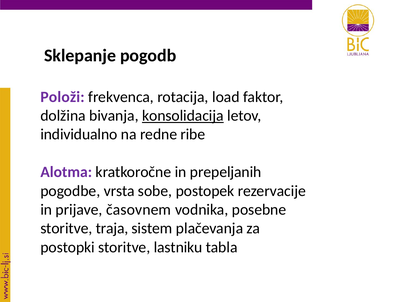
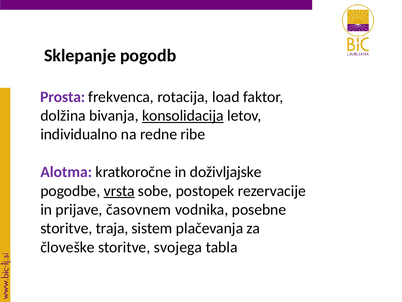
Položi: Položi -> Prosta
prepeljanih: prepeljanih -> doživljajske
vrsta underline: none -> present
postopki: postopki -> človeške
lastniku: lastniku -> svojega
